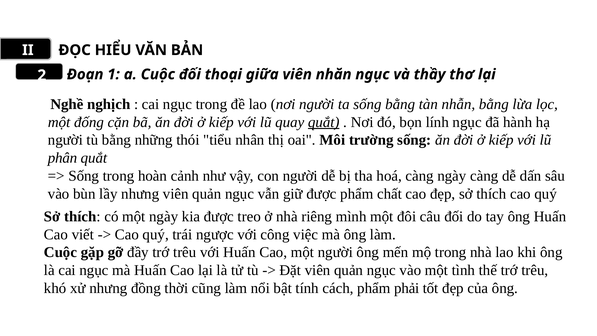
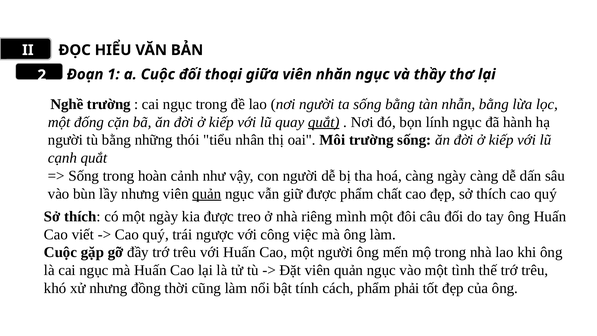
Nghề nghịch: nghịch -> trường
phân: phân -> cạnh
quản at (207, 194) underline: none -> present
